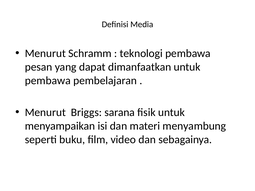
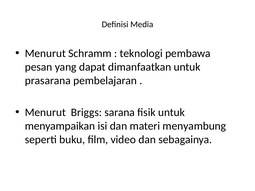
pembawa at (48, 81): pembawa -> prasarana
